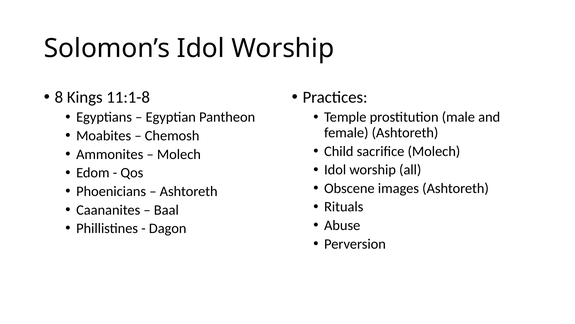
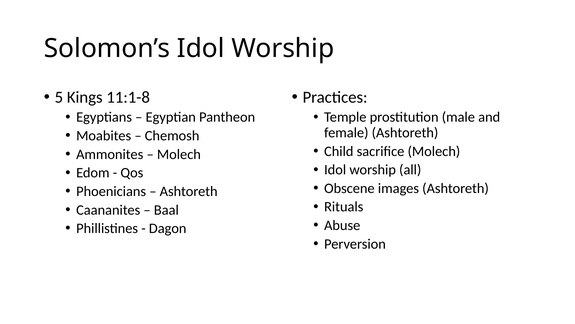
8: 8 -> 5
